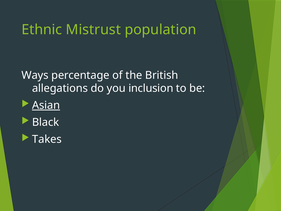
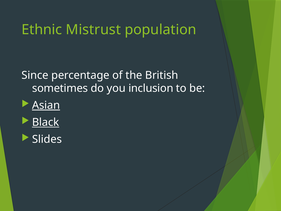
Ways: Ways -> Since
allegations: allegations -> sometimes
Black underline: none -> present
Takes: Takes -> Slides
